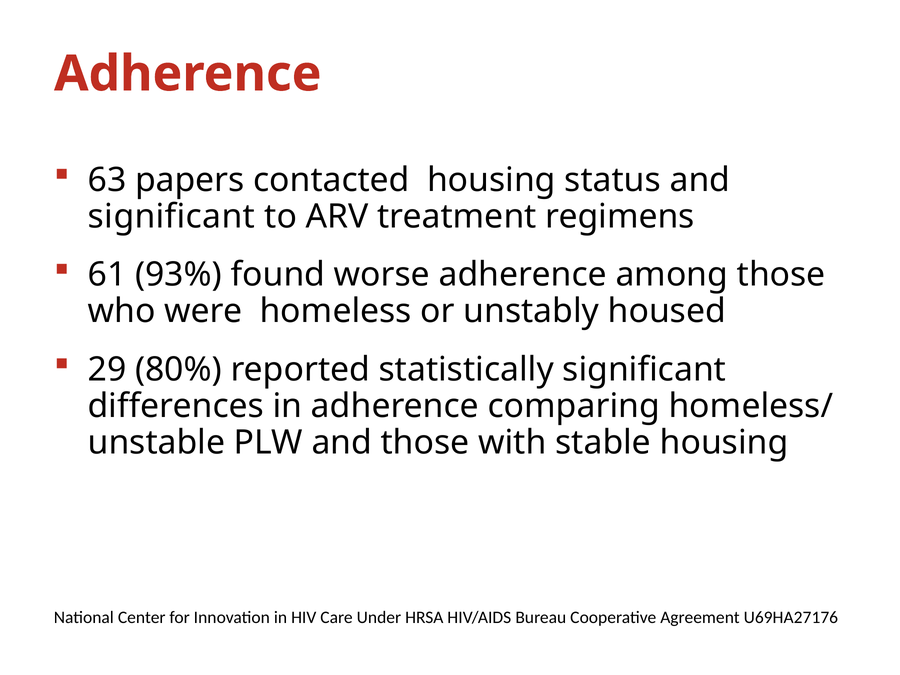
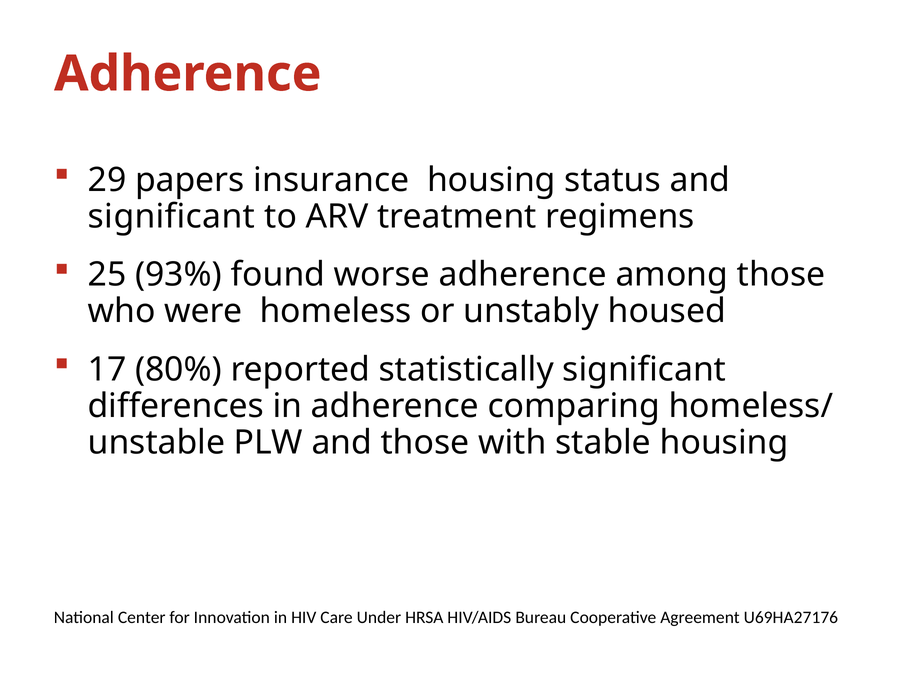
63: 63 -> 29
contacted: contacted -> insurance
61: 61 -> 25
29: 29 -> 17
